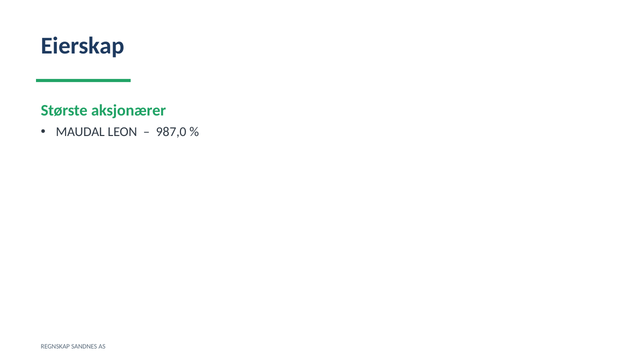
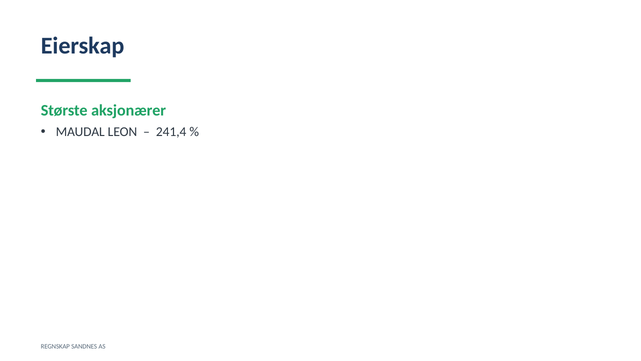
987,0: 987,0 -> 241,4
